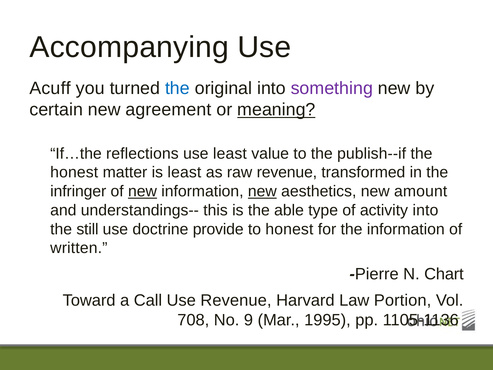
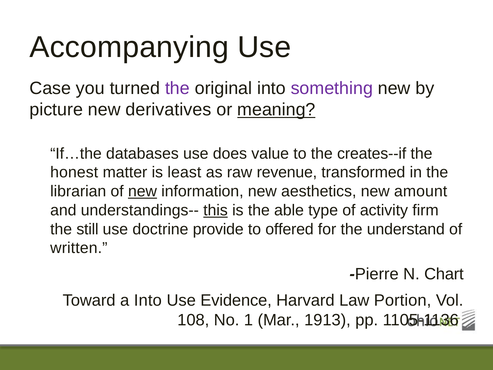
Acuff: Acuff -> Case
the at (177, 88) colour: blue -> purple
certain: certain -> picture
agreement: agreement -> derivatives
reflections: reflections -> databases
use least: least -> does
publish--if: publish--if -> creates--if
infringer: infringer -> librarian
new at (262, 191) underline: present -> none
this underline: none -> present
activity into: into -> firm
to honest: honest -> offered
the information: information -> understand
a Call: Call -> Into
Use Revenue: Revenue -> Evidence
708: 708 -> 108
9: 9 -> 1
1995: 1995 -> 1913
